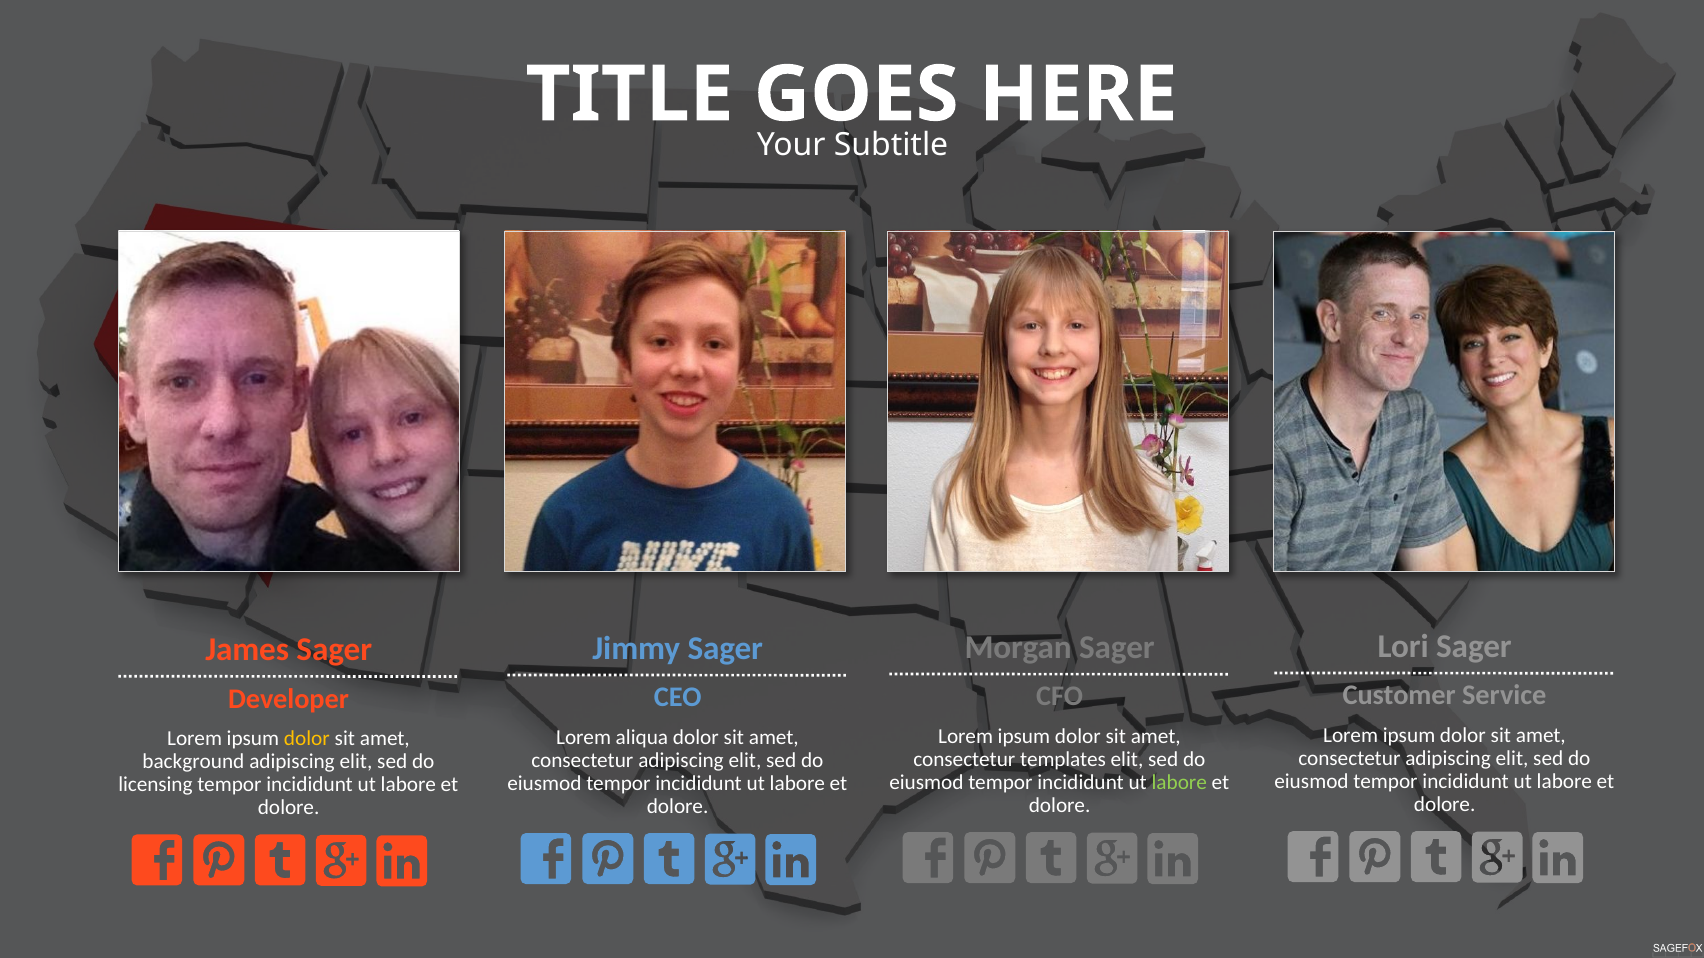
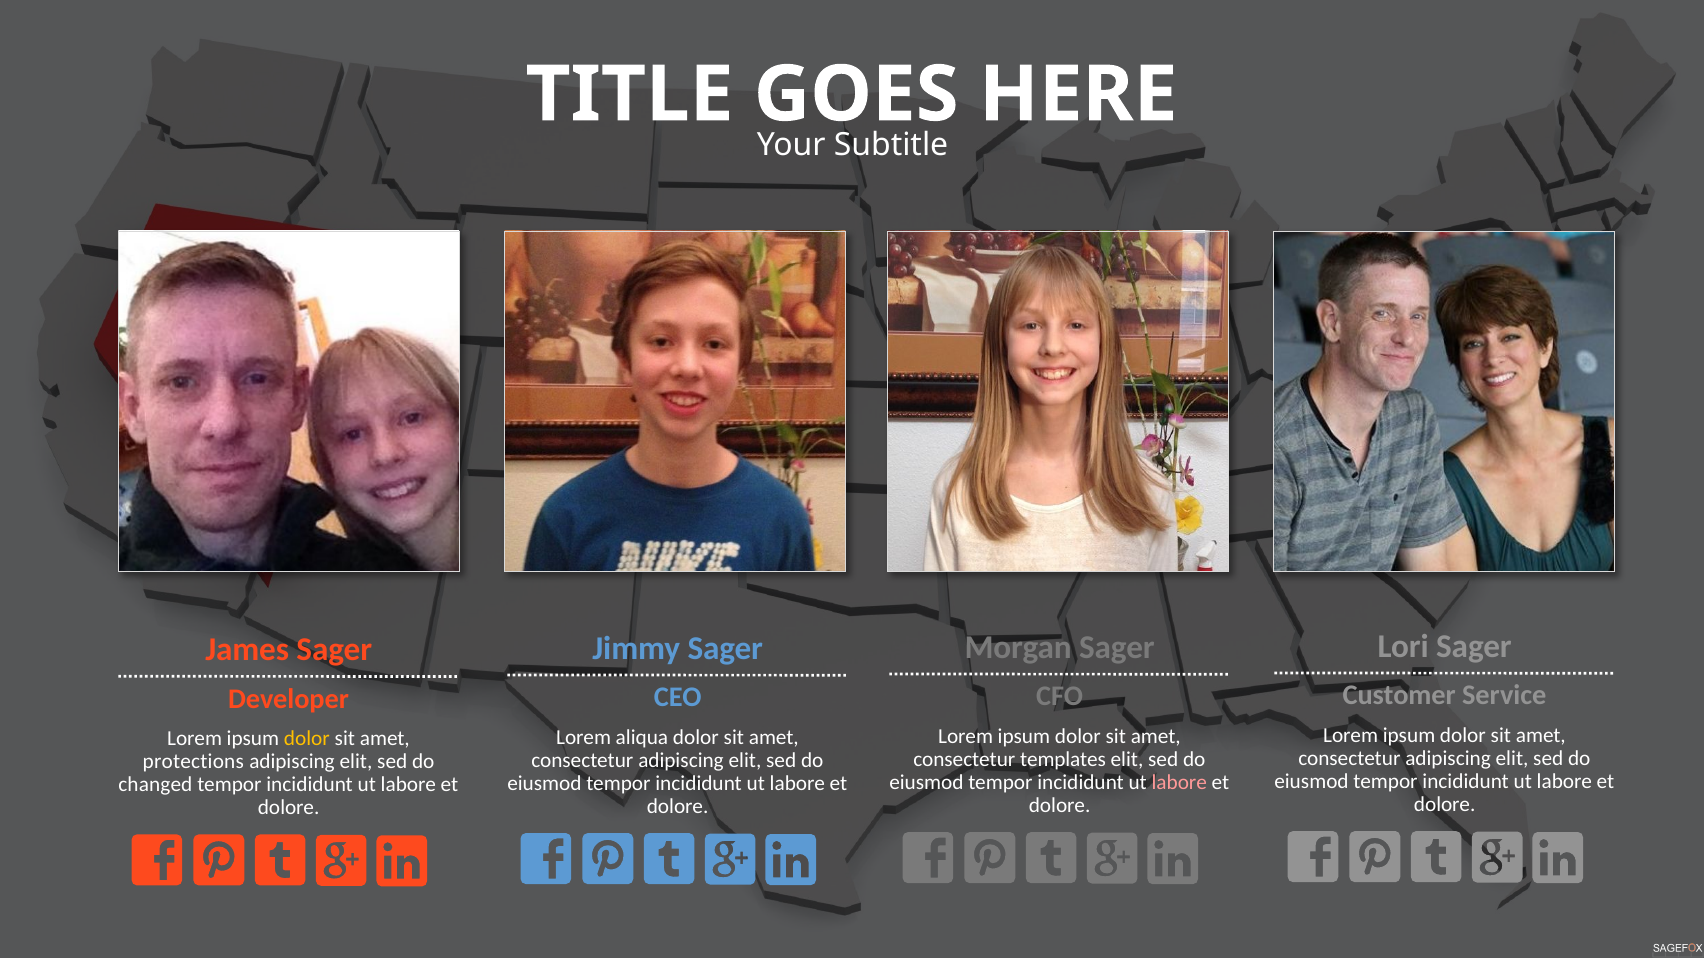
background: background -> protections
labore at (1179, 783) colour: light green -> pink
licensing: licensing -> changed
